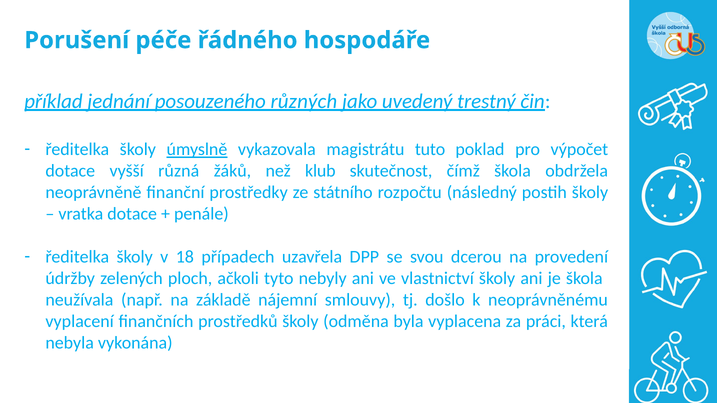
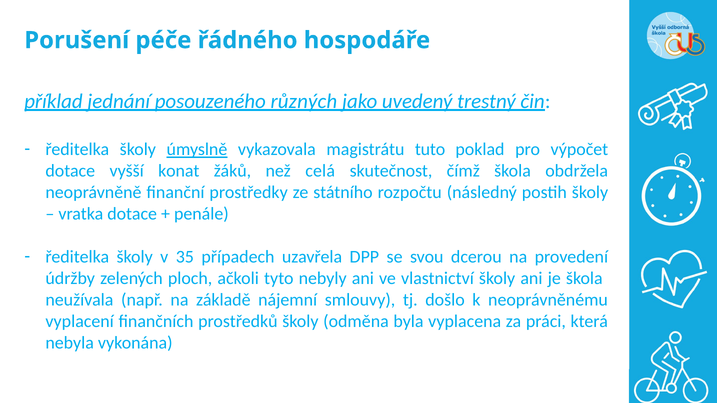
různá: různá -> konat
klub: klub -> celá
18: 18 -> 35
